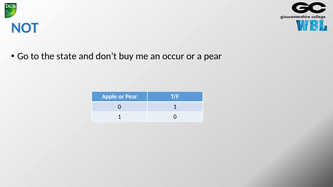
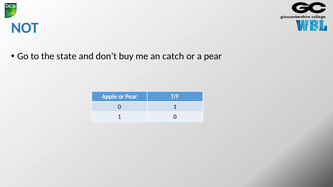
occur: occur -> catch
